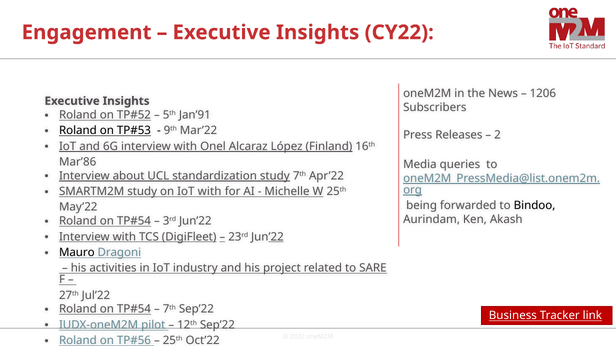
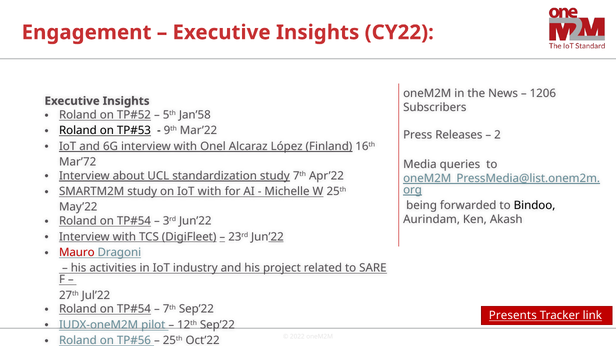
Jan’91: Jan’91 -> Jan’58
Mar’86: Mar’86 -> Mar’72
Mauro colour: black -> red
Business: Business -> Presents
